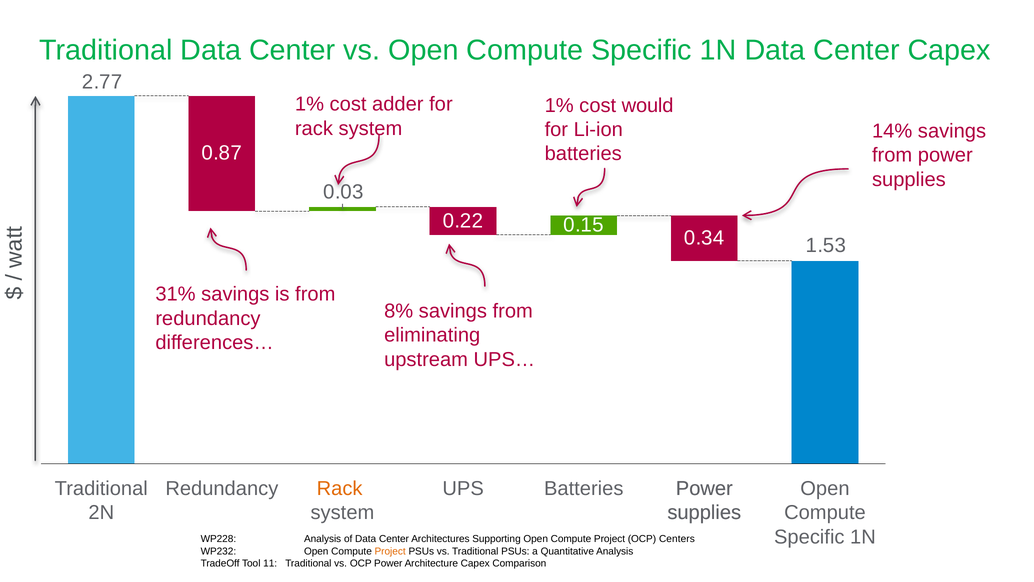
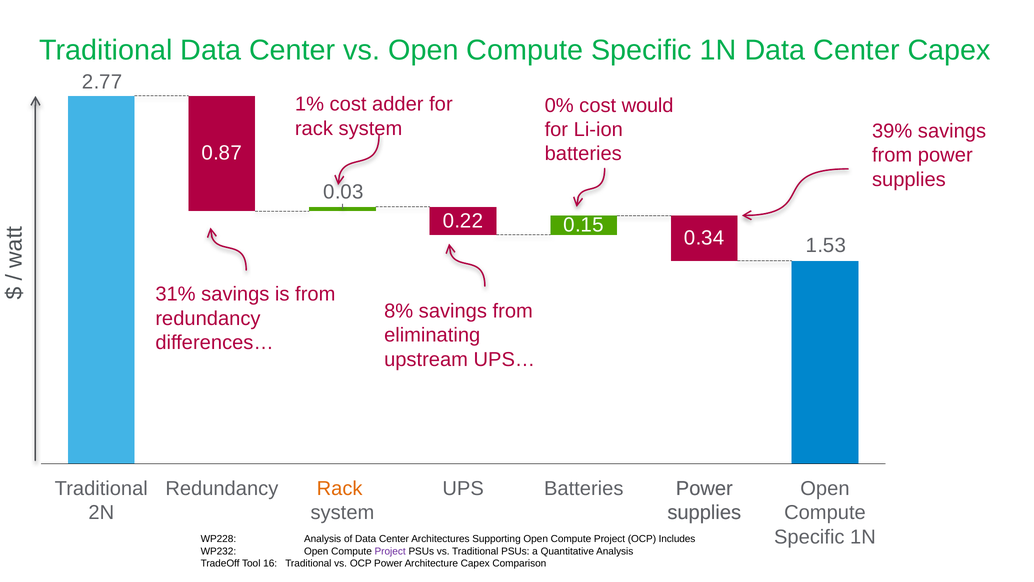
1% at (559, 105): 1% -> 0%
14%: 14% -> 39%
Centers: Centers -> Includes
Project at (390, 551) colour: orange -> purple
11: 11 -> 16
